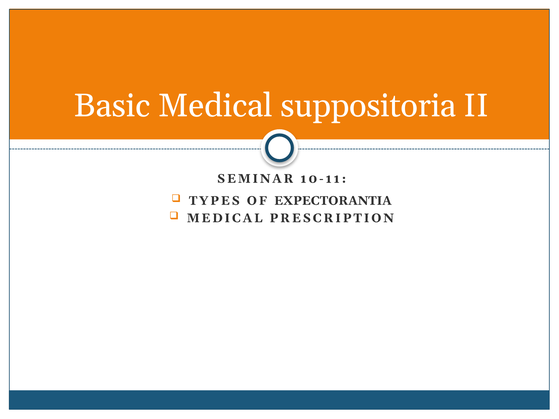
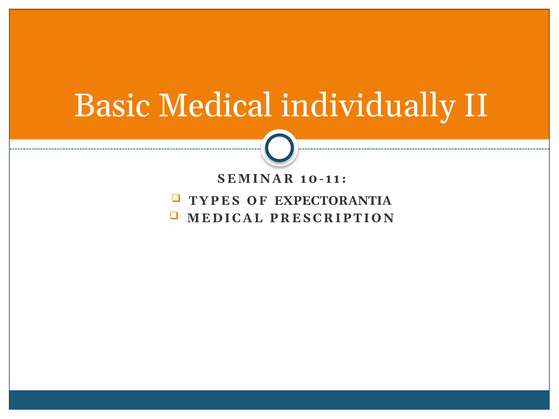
suppositoria: suppositoria -> individually
